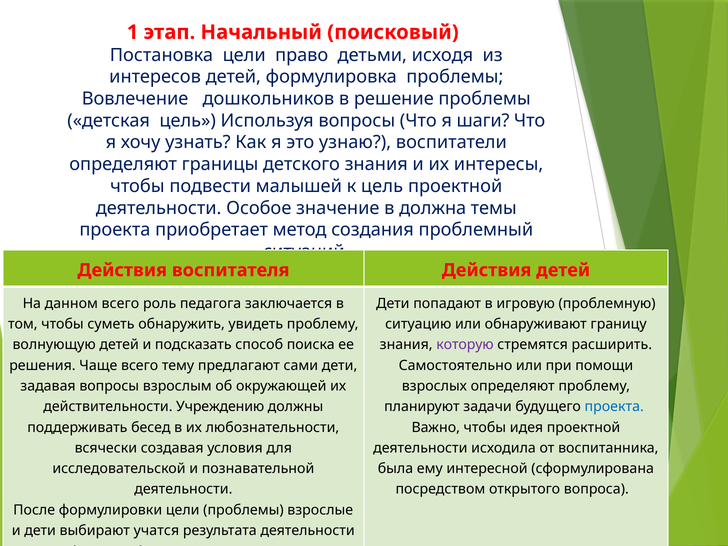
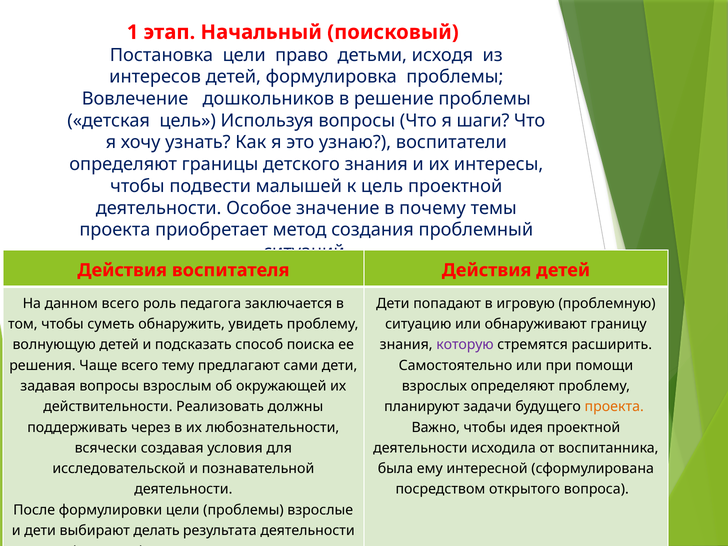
должна: должна -> почему
Учреждению: Учреждению -> Реализовать
проекта at (614, 407) colour: blue -> orange
бесед: бесед -> через
учатся: учатся -> делать
